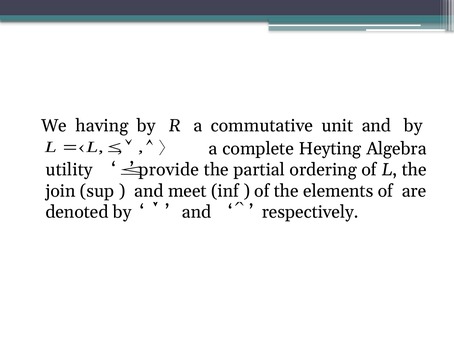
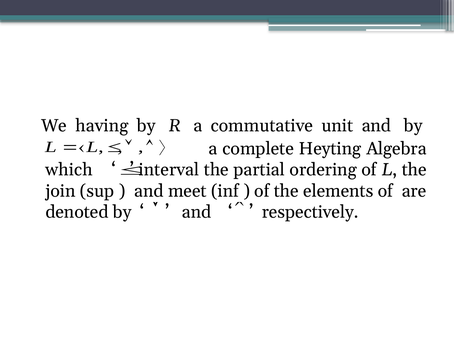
utility: utility -> which
provide: provide -> interval
